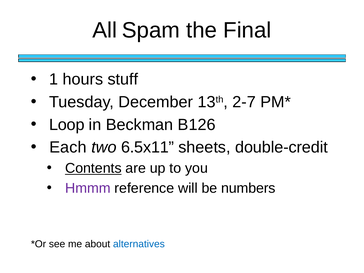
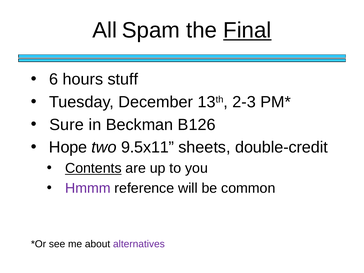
Final underline: none -> present
1: 1 -> 6
2-7: 2-7 -> 2-3
Loop: Loop -> Sure
Each: Each -> Hope
6.5x11: 6.5x11 -> 9.5x11
numbers: numbers -> common
alternatives colour: blue -> purple
